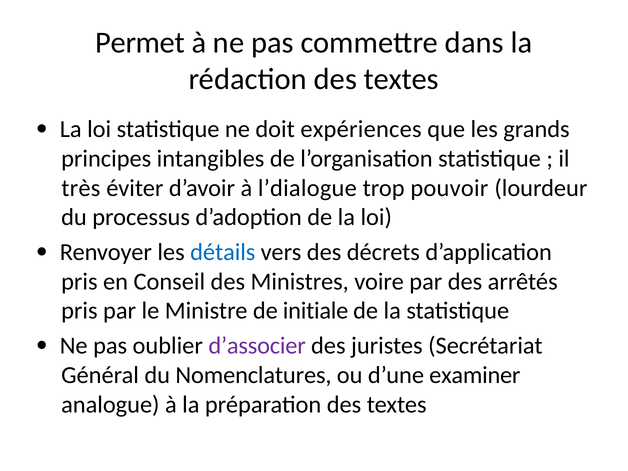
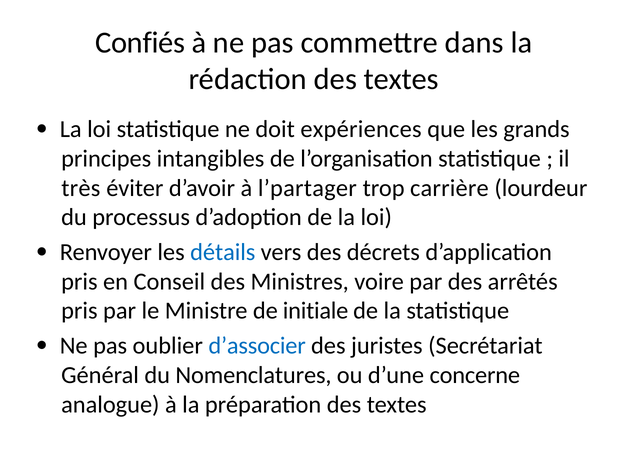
Permet: Permet -> Confiés
l’dialogue: l’dialogue -> l’partager
pouvoir: pouvoir -> carrière
d’associer colour: purple -> blue
examiner: examiner -> concerne
